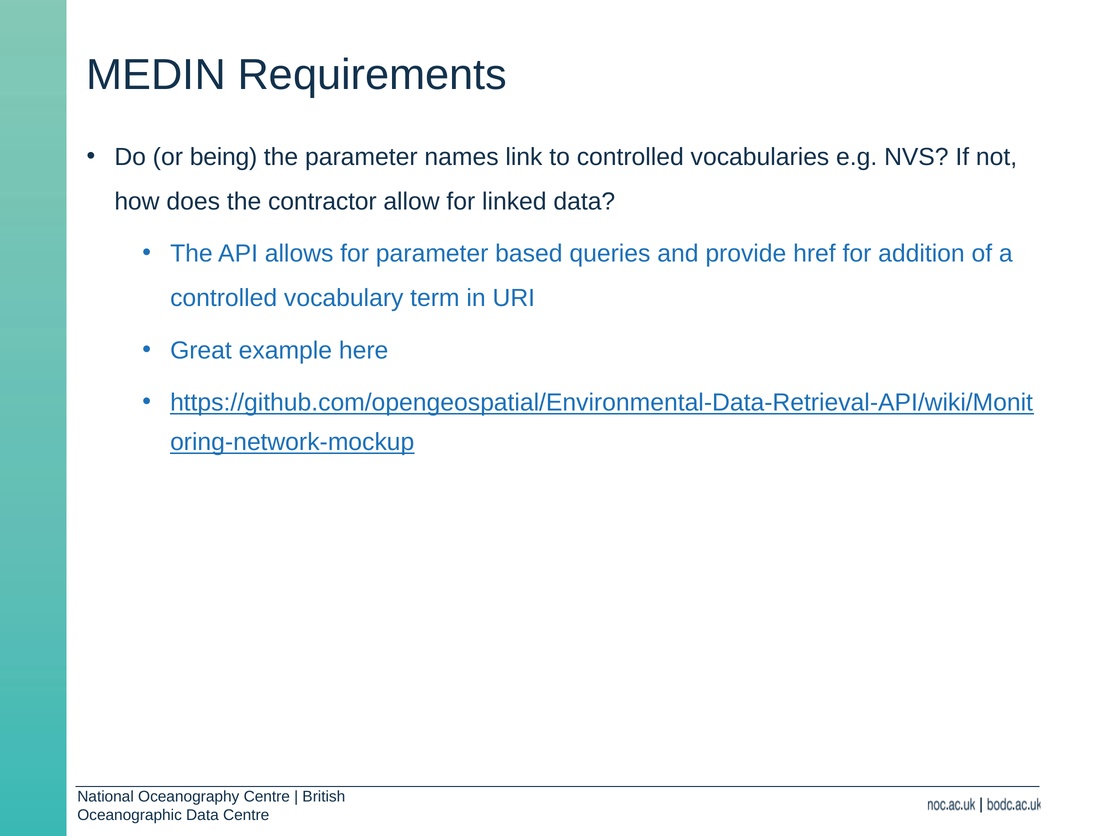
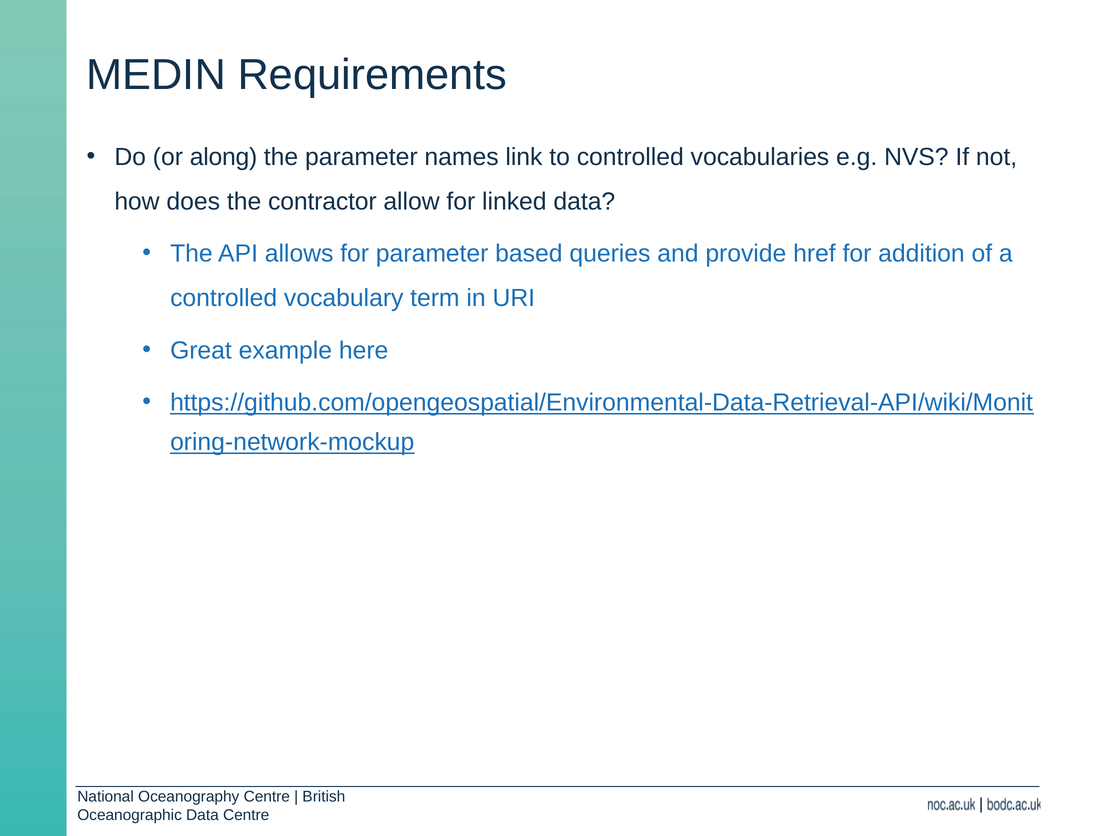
being: being -> along
